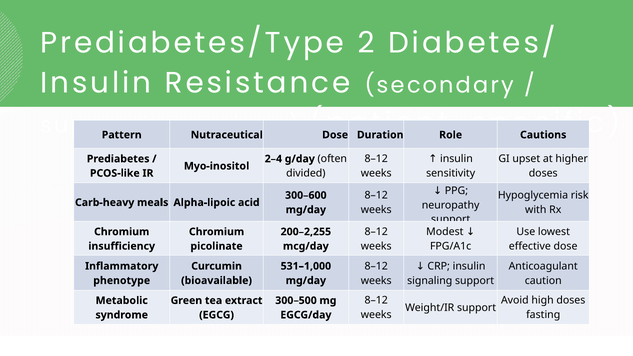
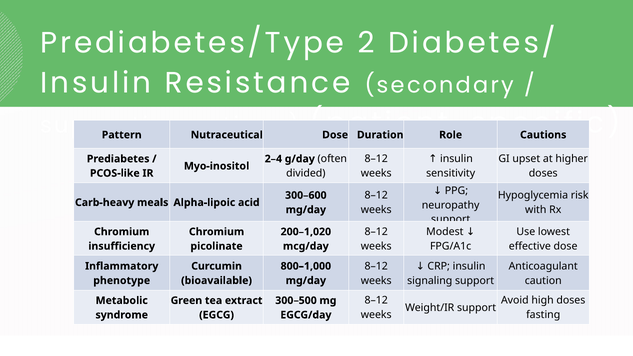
200–2,255: 200–2,255 -> 200–1,020
531–1,000: 531–1,000 -> 800–1,000
